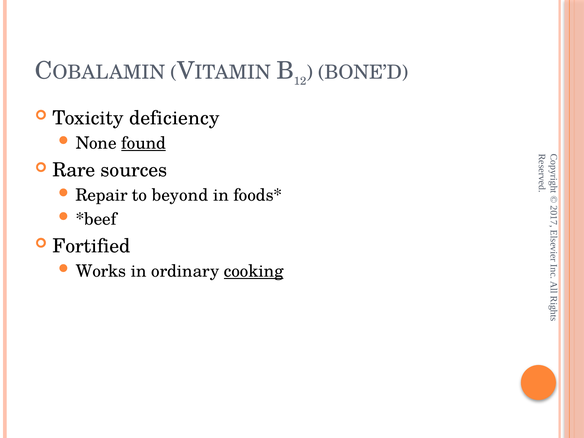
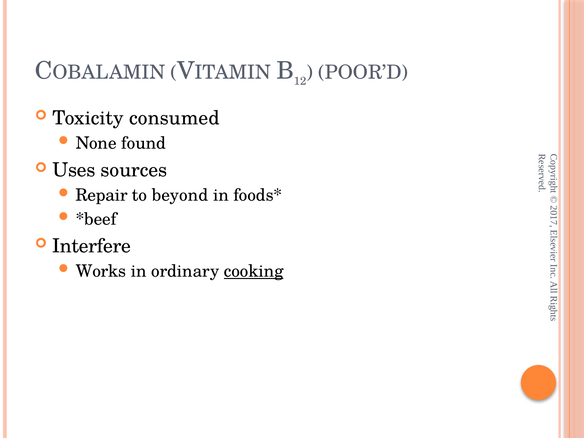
BONE’D: BONE’D -> POOR’D
deficiency: deficiency -> consumed
found underline: present -> none
Rare: Rare -> Uses
Fortified: Fortified -> Interfere
